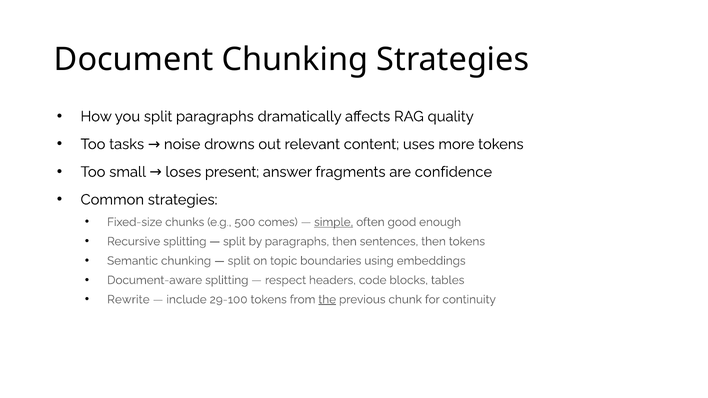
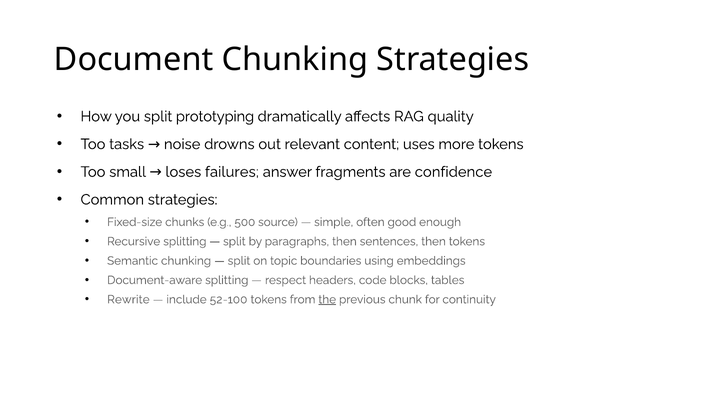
split paragraphs: paragraphs -> prototyping
present: present -> failures
comes: comes -> source
simple underline: present -> none
29-100: 29-100 -> 52-100
